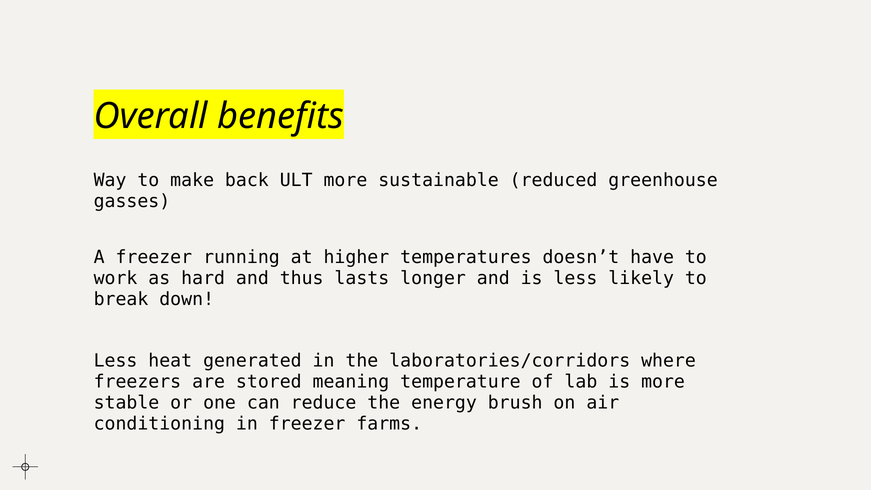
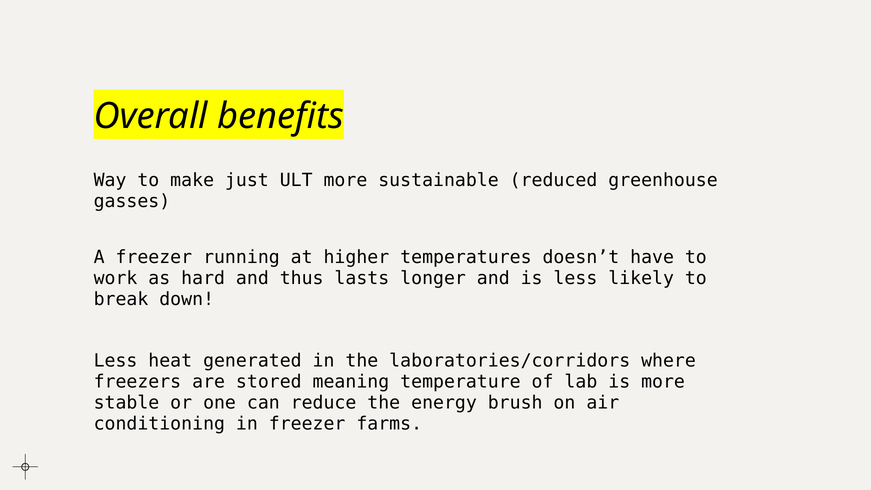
back: back -> just
